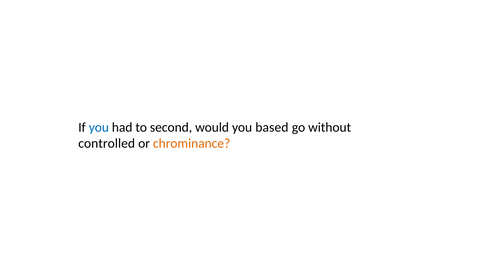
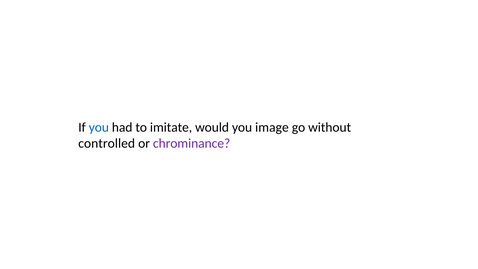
second: second -> imitate
based: based -> image
chrominance colour: orange -> purple
